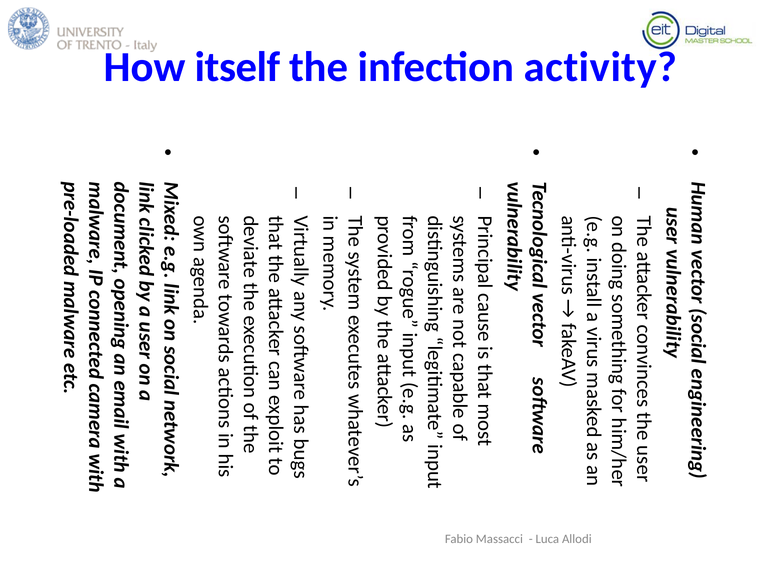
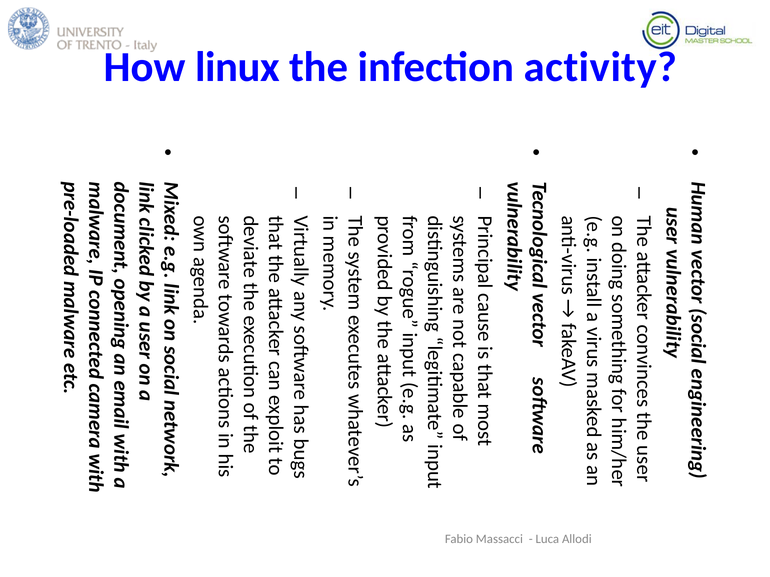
itself: itself -> linux
